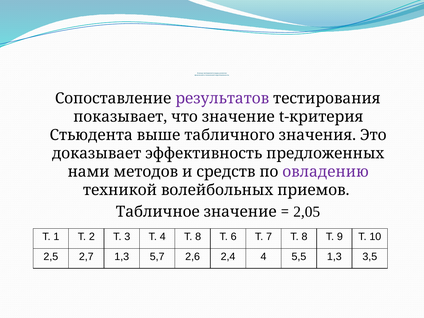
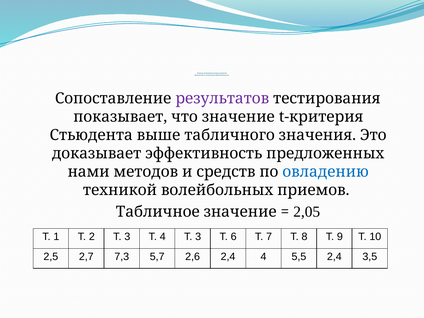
овладению colour: purple -> blue
4 Т 8: 8 -> 3
2,7 1,3: 1,3 -> 7,3
5,5 1,3: 1,3 -> 2,4
